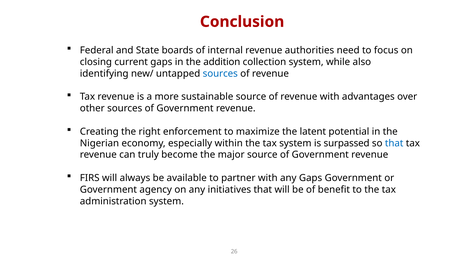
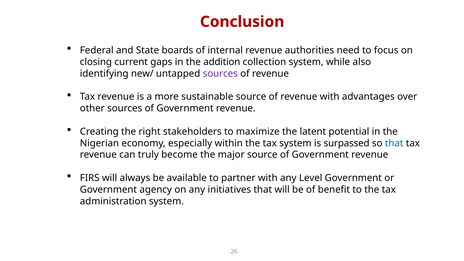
sources at (220, 74) colour: blue -> purple
enforcement: enforcement -> stakeholders
any Gaps: Gaps -> Level
